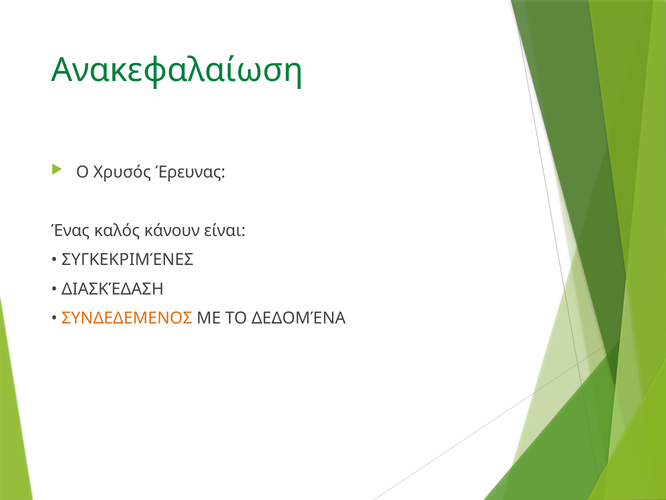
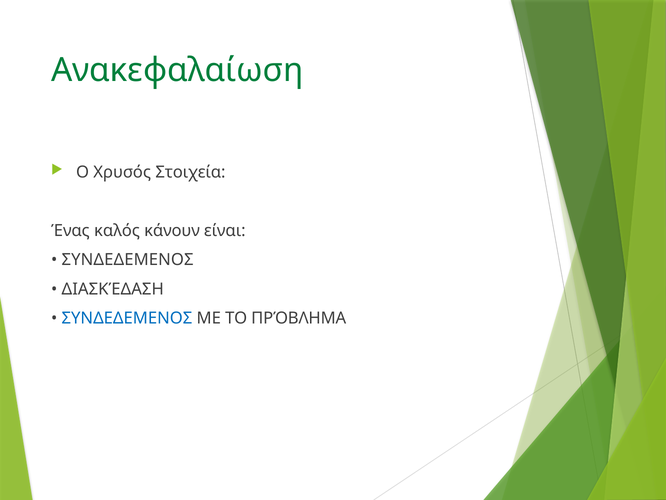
Έρευνας: Έρευνας -> Στοιχεία
ΣΥΓΚΕΚΡΙΜΈΝΕΣ at (128, 260): ΣΥΓΚΕΚΡΙΜΈΝΕΣ -> ΣΥΝΔΕΔΕΜΕΝΟΣ
ΣΥΝΔΕΔΕΜΕΝΟΣ at (127, 318) colour: orange -> blue
ΔΕΔΟΜΈΝΑ: ΔΕΔΟΜΈΝΑ -> ΠΡΌΒΛΗΜΑ
